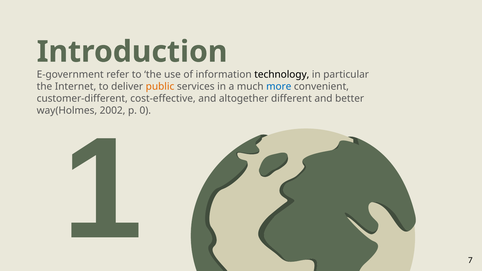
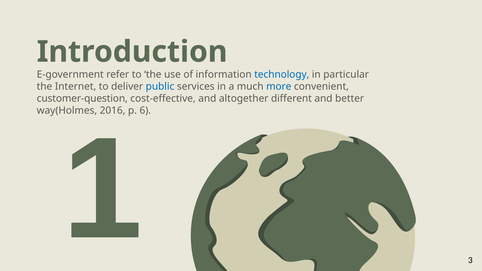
technology colour: black -> blue
public colour: orange -> blue
customer-different: customer-different -> customer-question
2002: 2002 -> 2016
0: 0 -> 6
7: 7 -> 3
